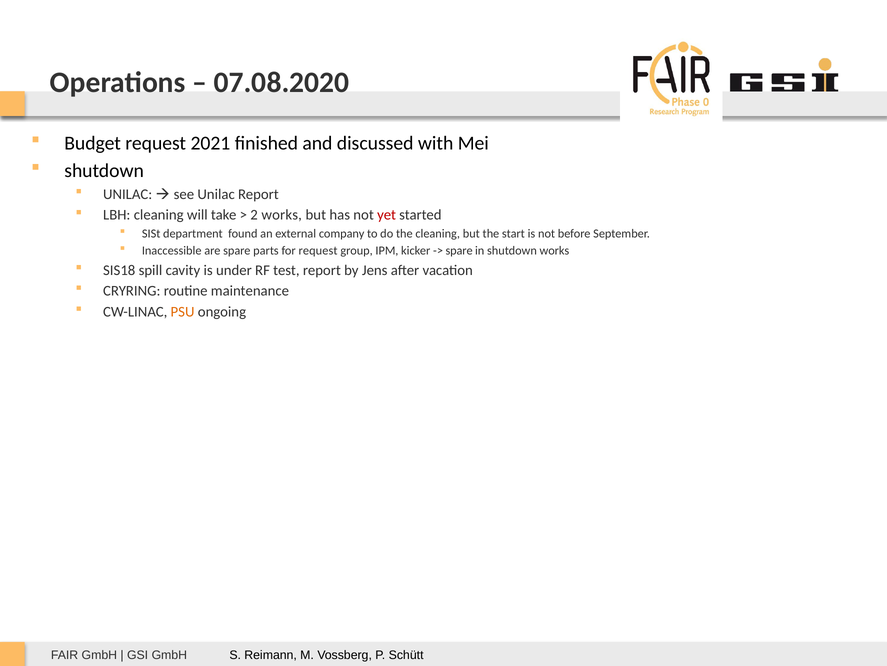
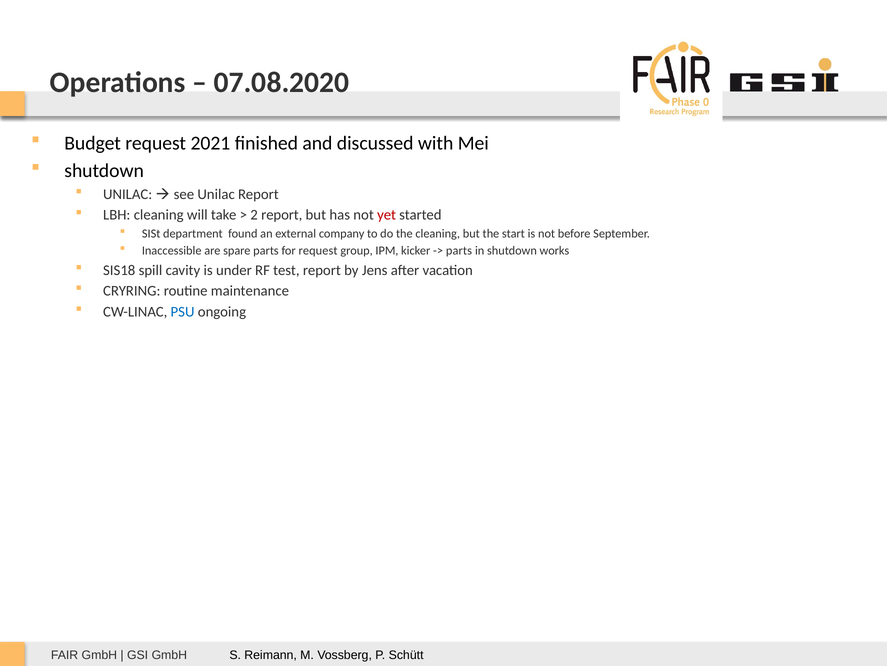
2 works: works -> report
spare at (459, 251): spare -> parts
PSU colour: orange -> blue
